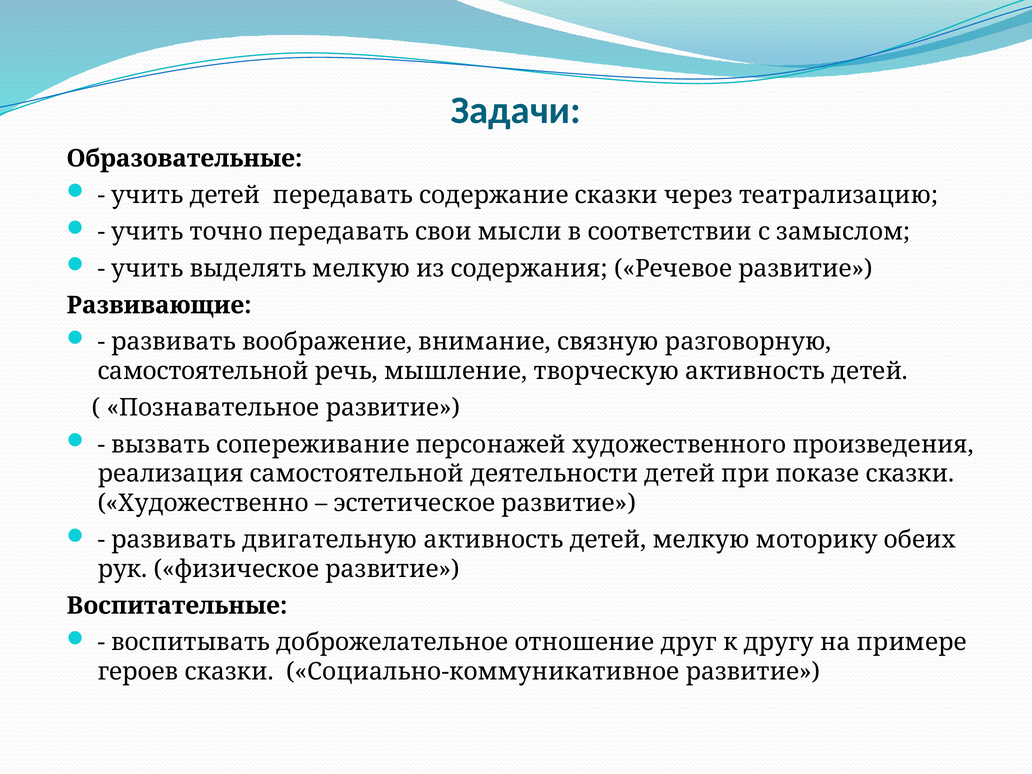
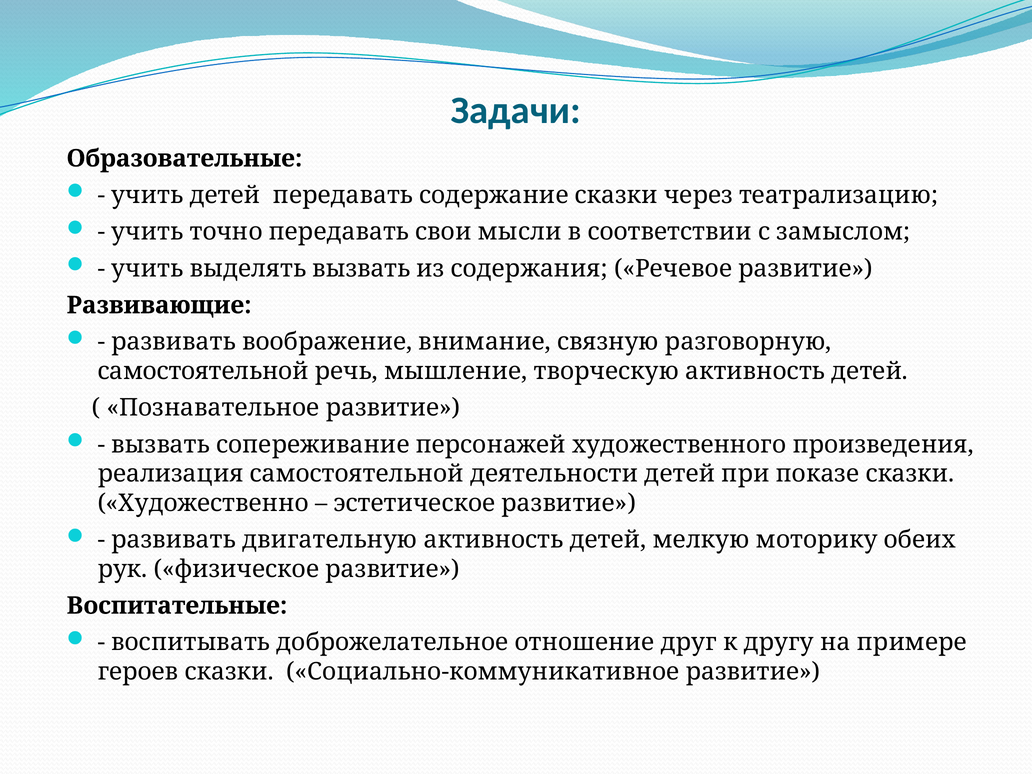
выделять мелкую: мелкую -> вызвать
